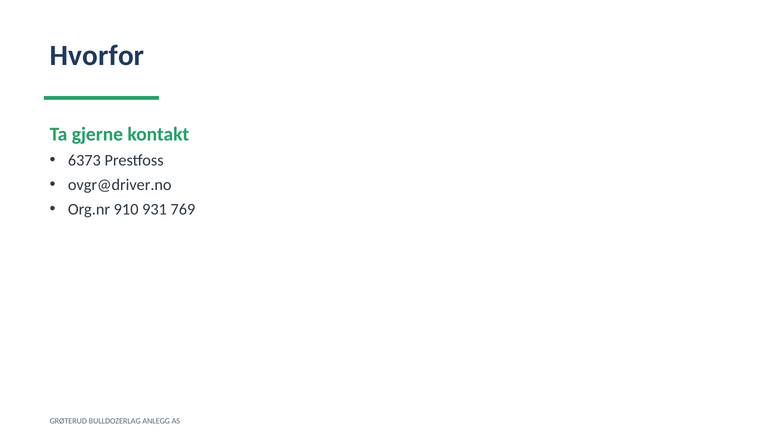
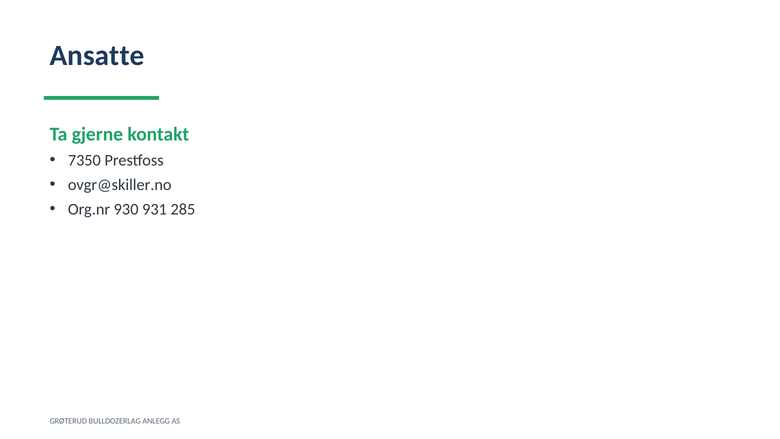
Hvorfor: Hvorfor -> Ansatte
6373: 6373 -> 7350
ovgr@driver.no: ovgr@driver.no -> ovgr@skiller.no
910: 910 -> 930
769: 769 -> 285
